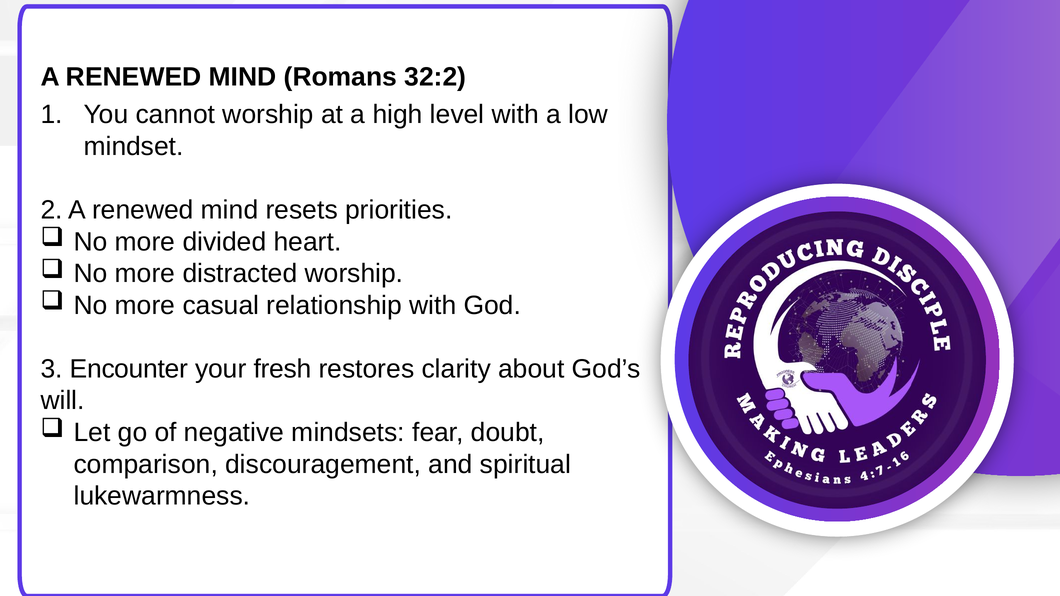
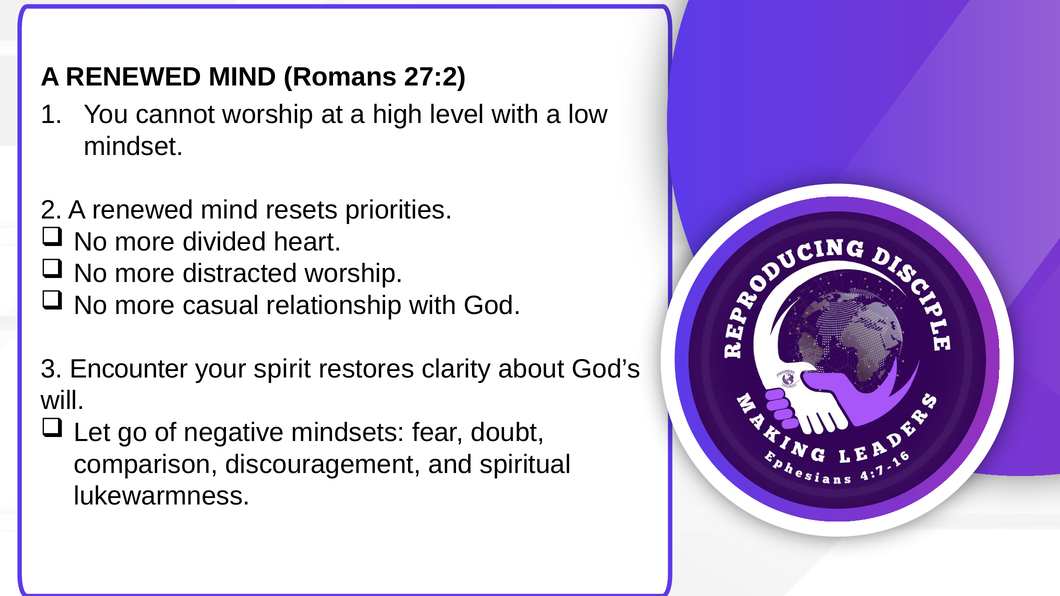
32:2: 32:2 -> 27:2
fresh: fresh -> spirit
